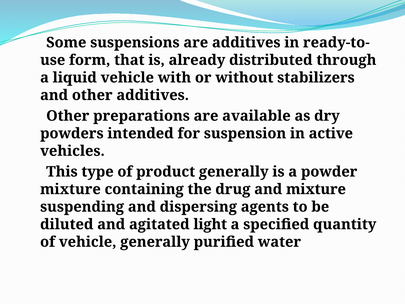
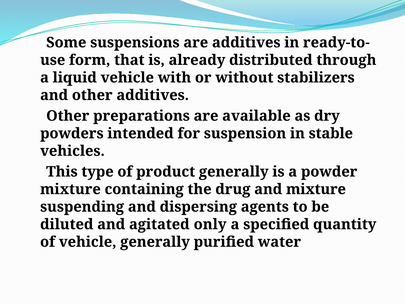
active: active -> stable
light: light -> only
